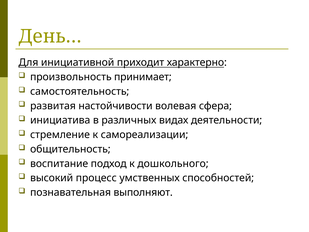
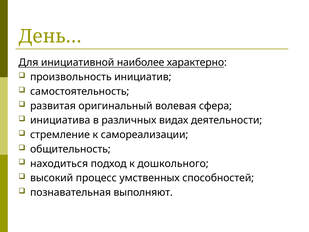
приходит: приходит -> наиболее
принимает: принимает -> инициатив
настойчивости: настойчивости -> оригинальный
воспитание: воспитание -> находиться
